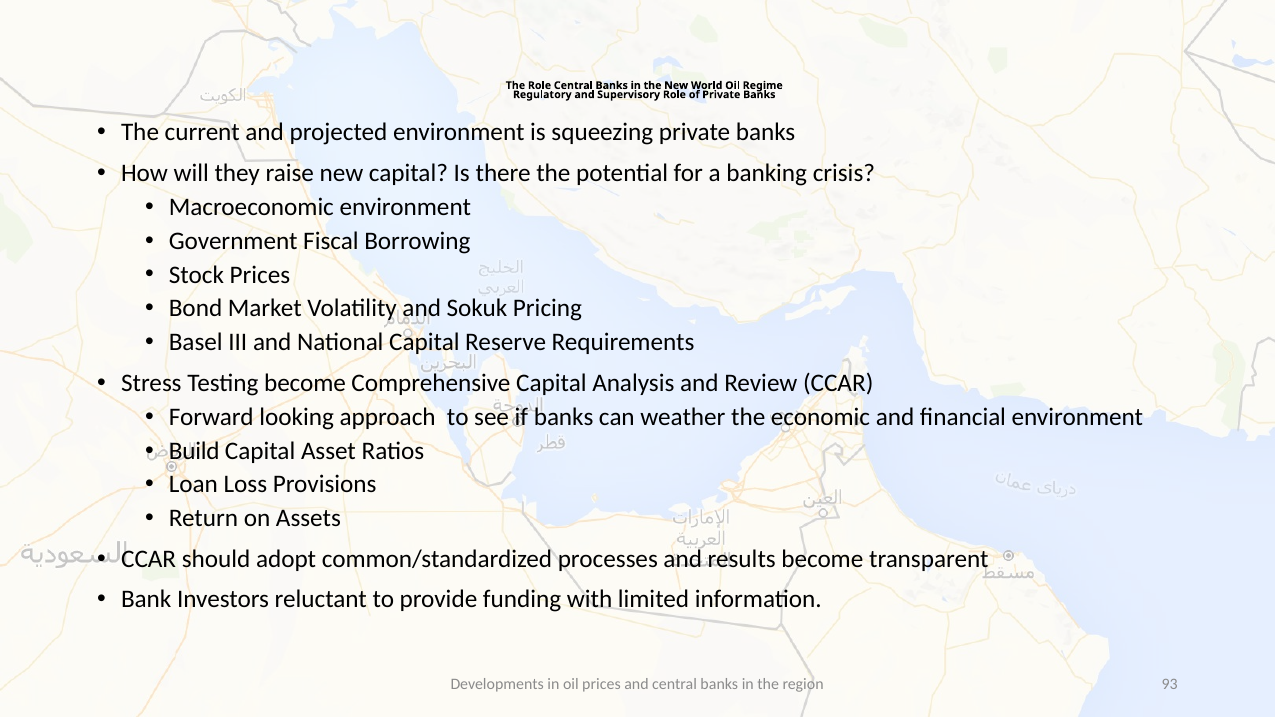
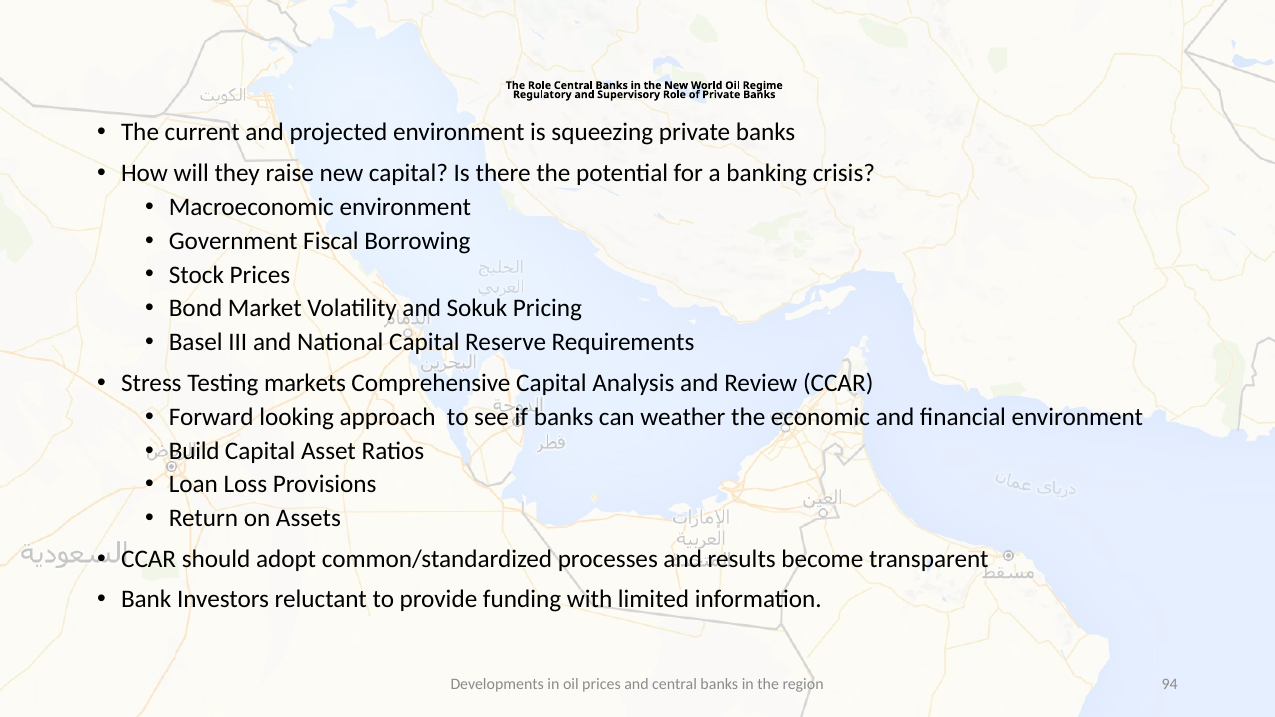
Testing become: become -> markets
93: 93 -> 94
